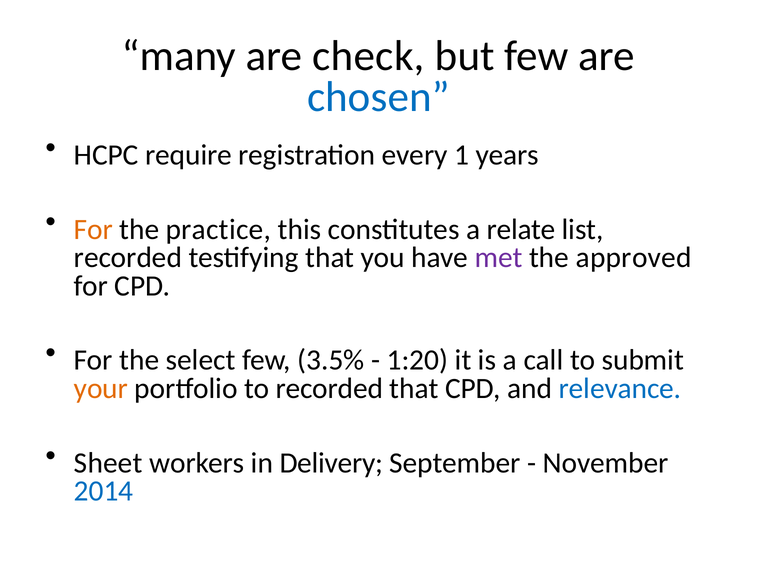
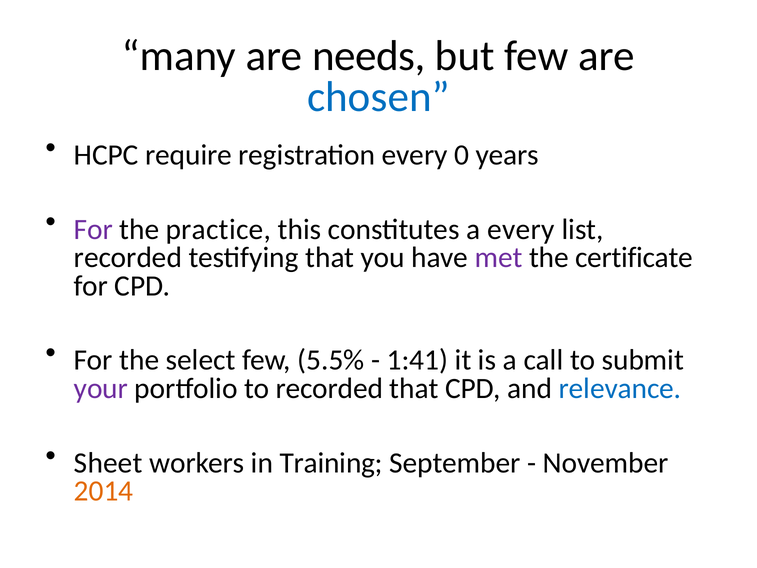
check: check -> needs
1: 1 -> 0
For at (93, 229) colour: orange -> purple
a relate: relate -> every
approved: approved -> certificate
3.5%: 3.5% -> 5.5%
1:20: 1:20 -> 1:41
your colour: orange -> purple
Delivery: Delivery -> Training
2014 colour: blue -> orange
